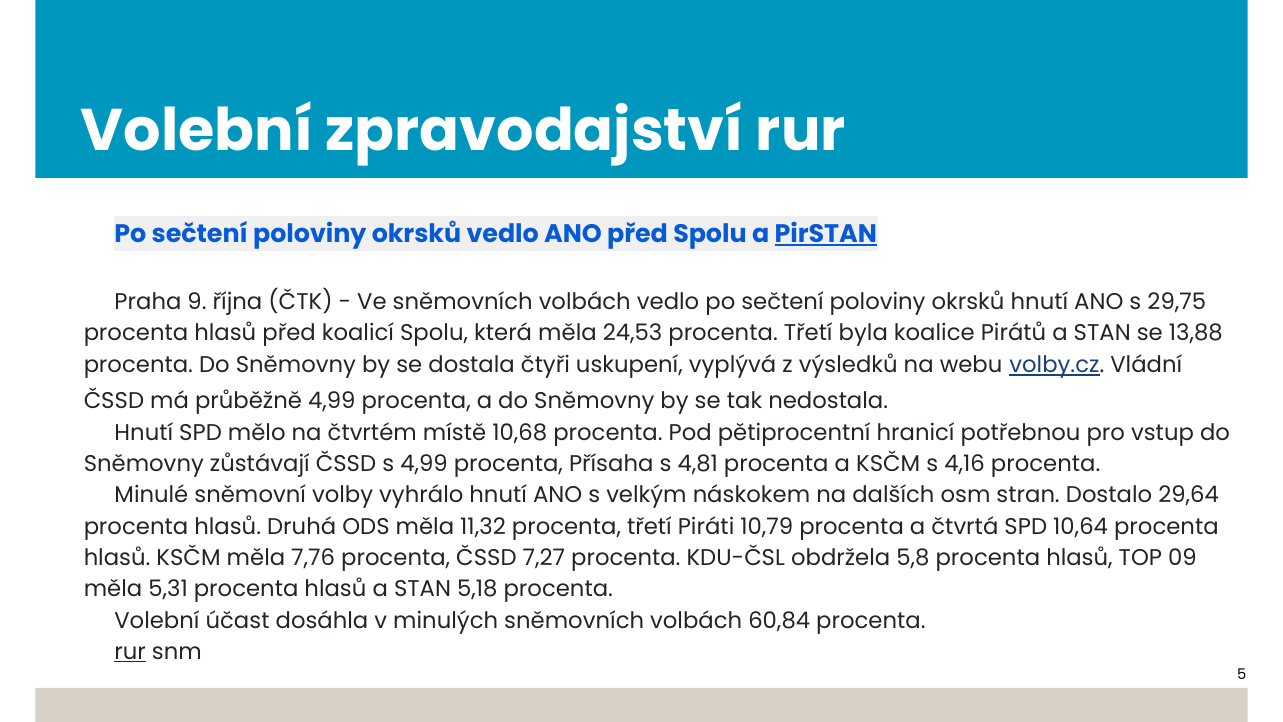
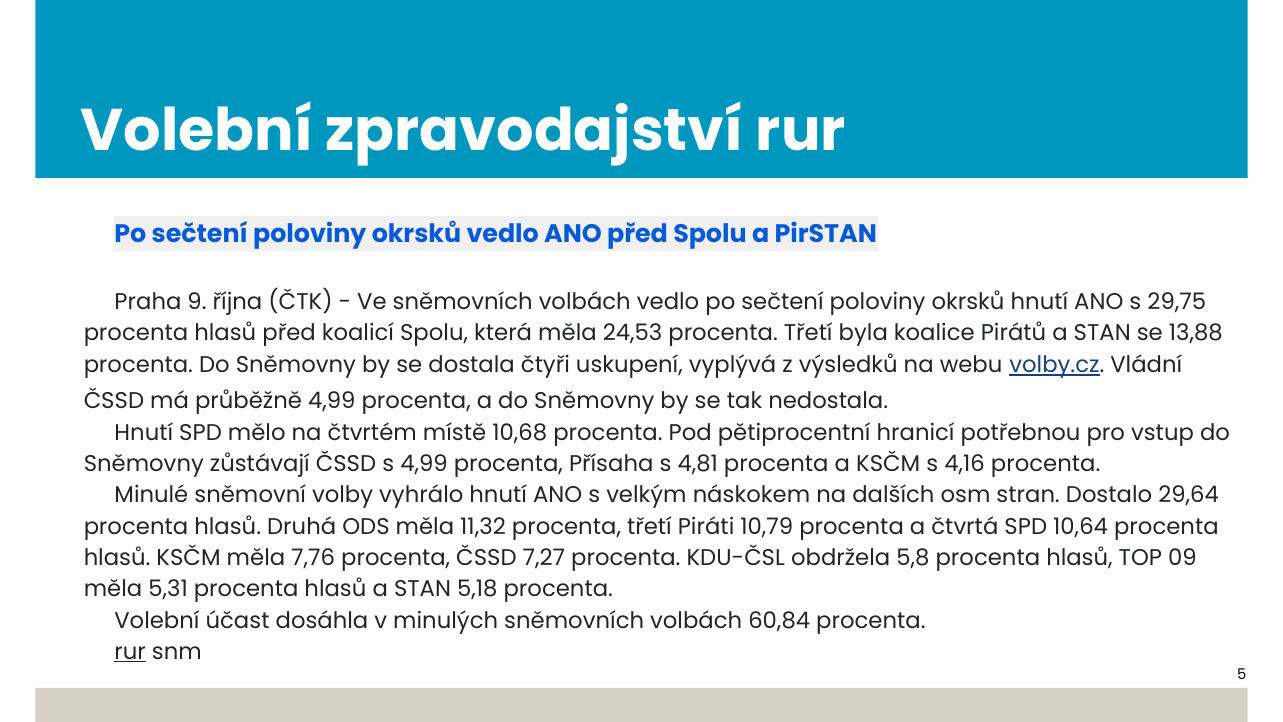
PirSTAN underline: present -> none
